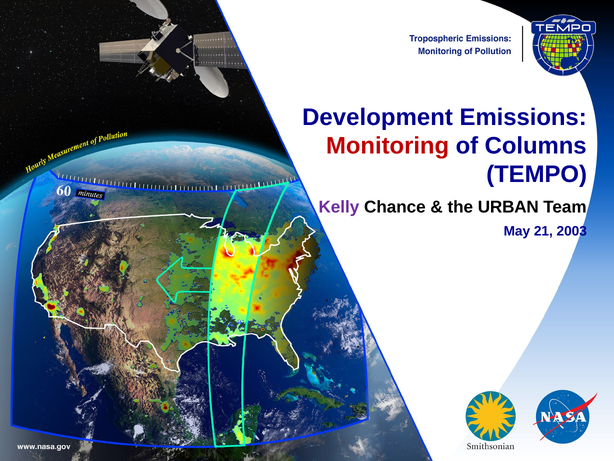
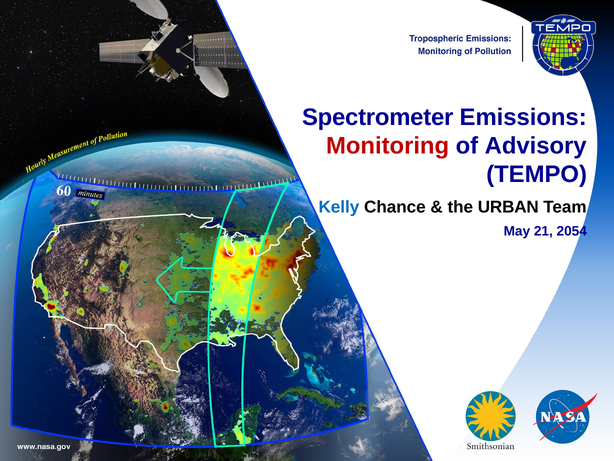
Development: Development -> Spectrometer
Columns: Columns -> Advisory
Kelly colour: purple -> blue
2003: 2003 -> 2054
